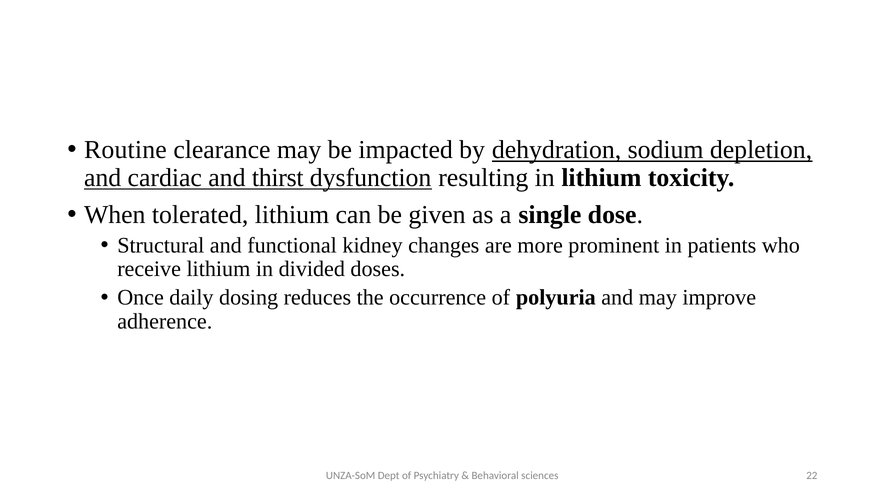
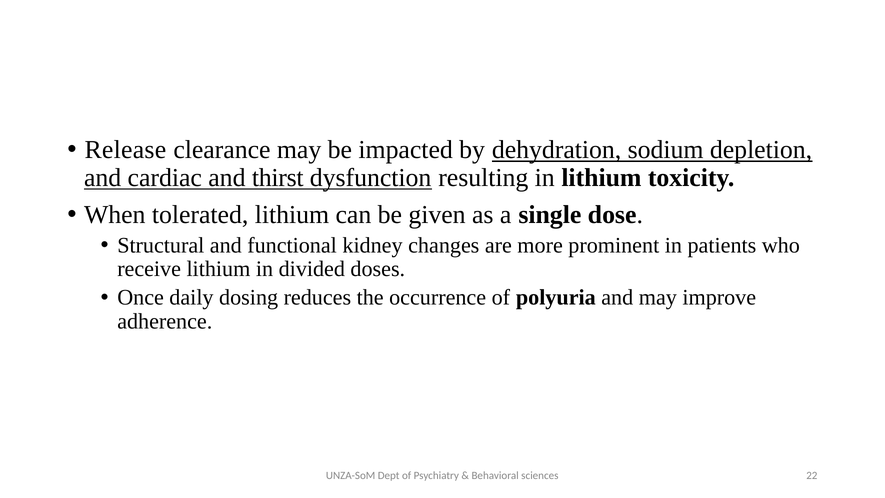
Routine: Routine -> Release
